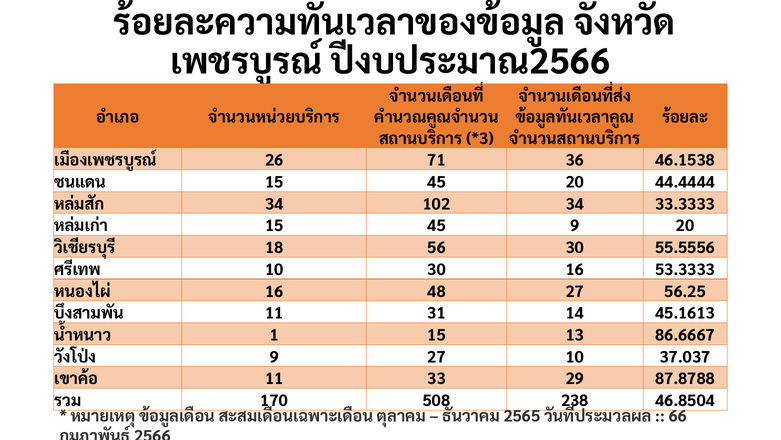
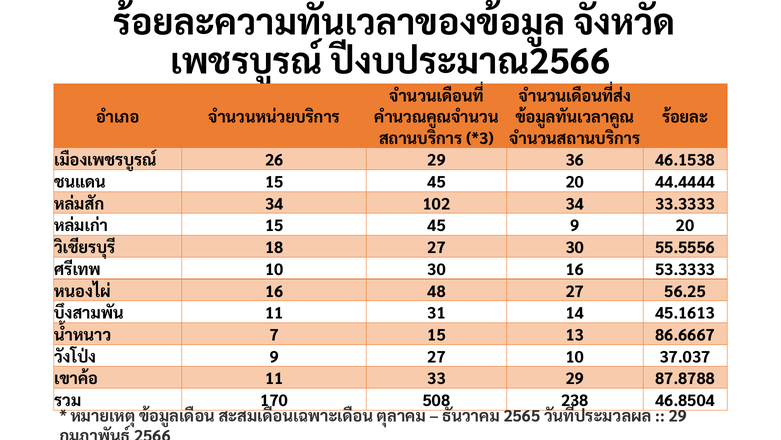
26 71: 71 -> 29
18 56: 56 -> 27
1: 1 -> 7
66 at (678, 416): 66 -> 29
